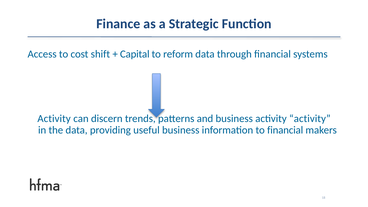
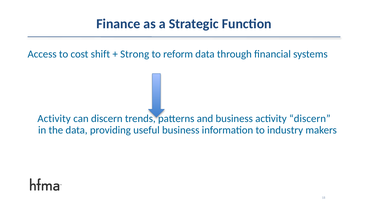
Capital: Capital -> Strong
activity activity: activity -> discern
to financial: financial -> industry
